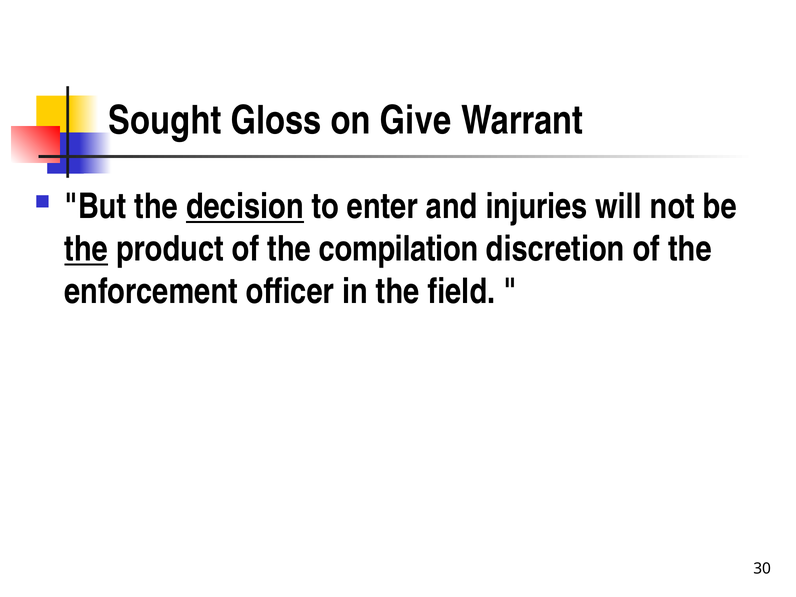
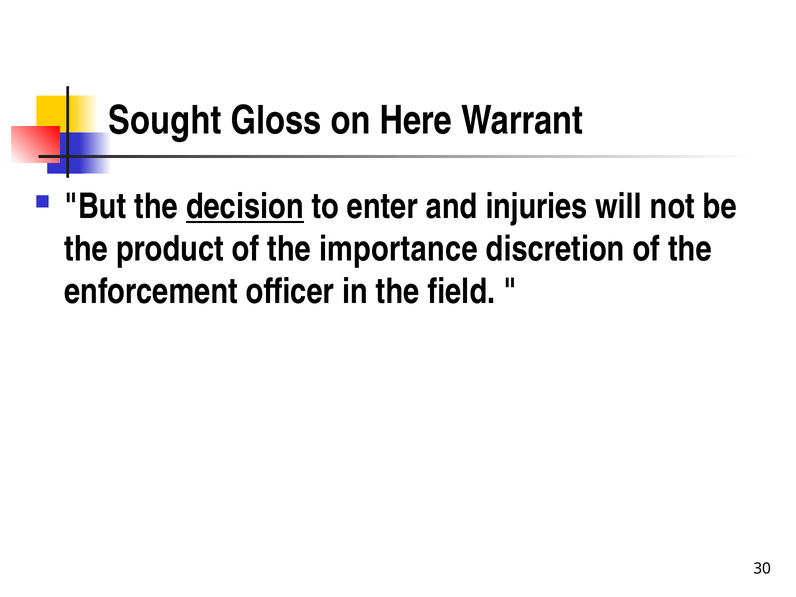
Give: Give -> Here
the at (86, 249) underline: present -> none
compilation: compilation -> importance
